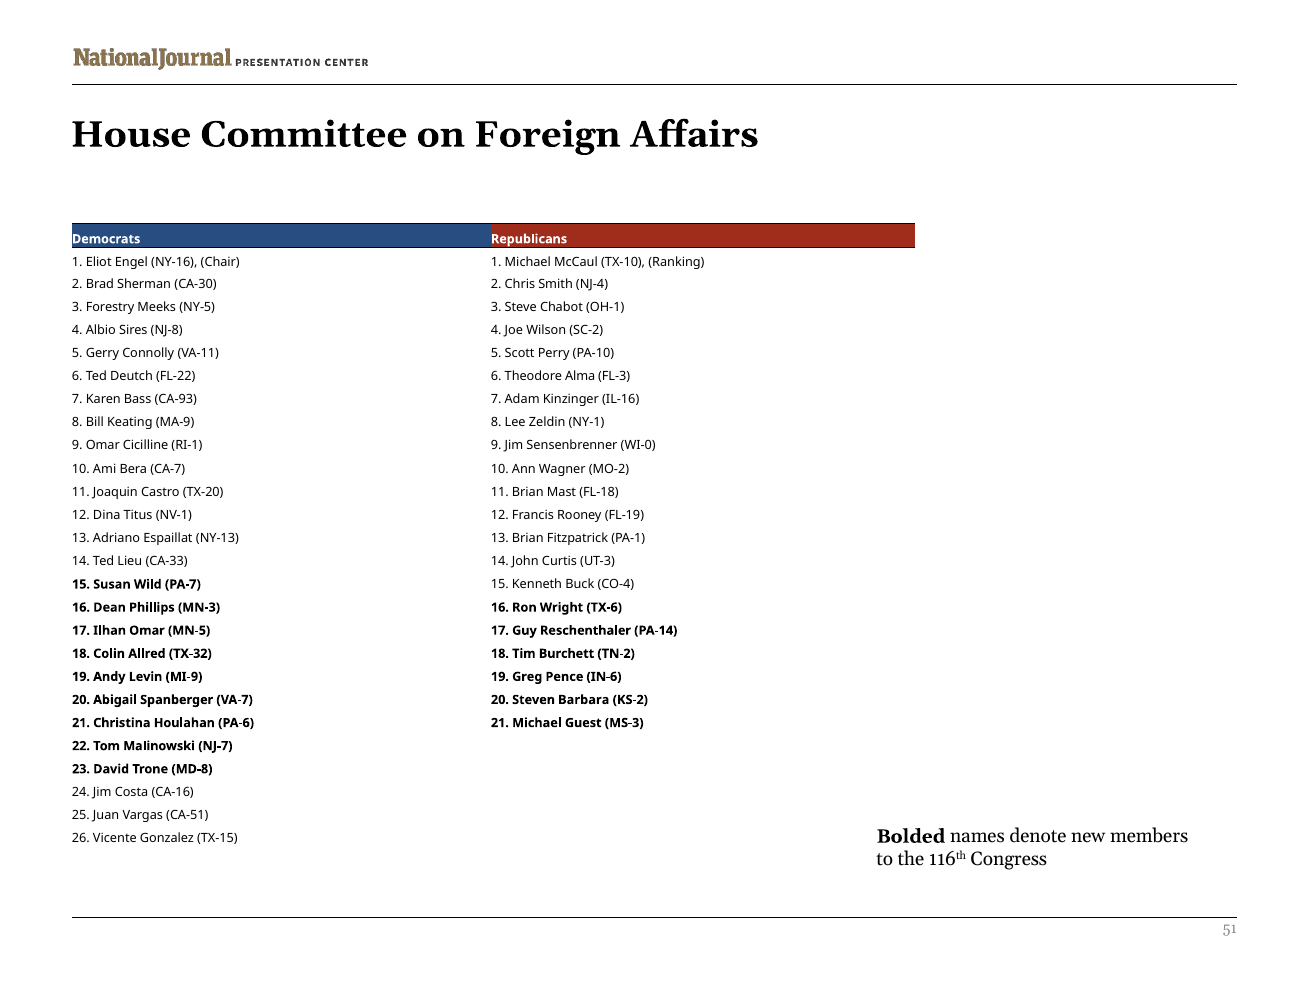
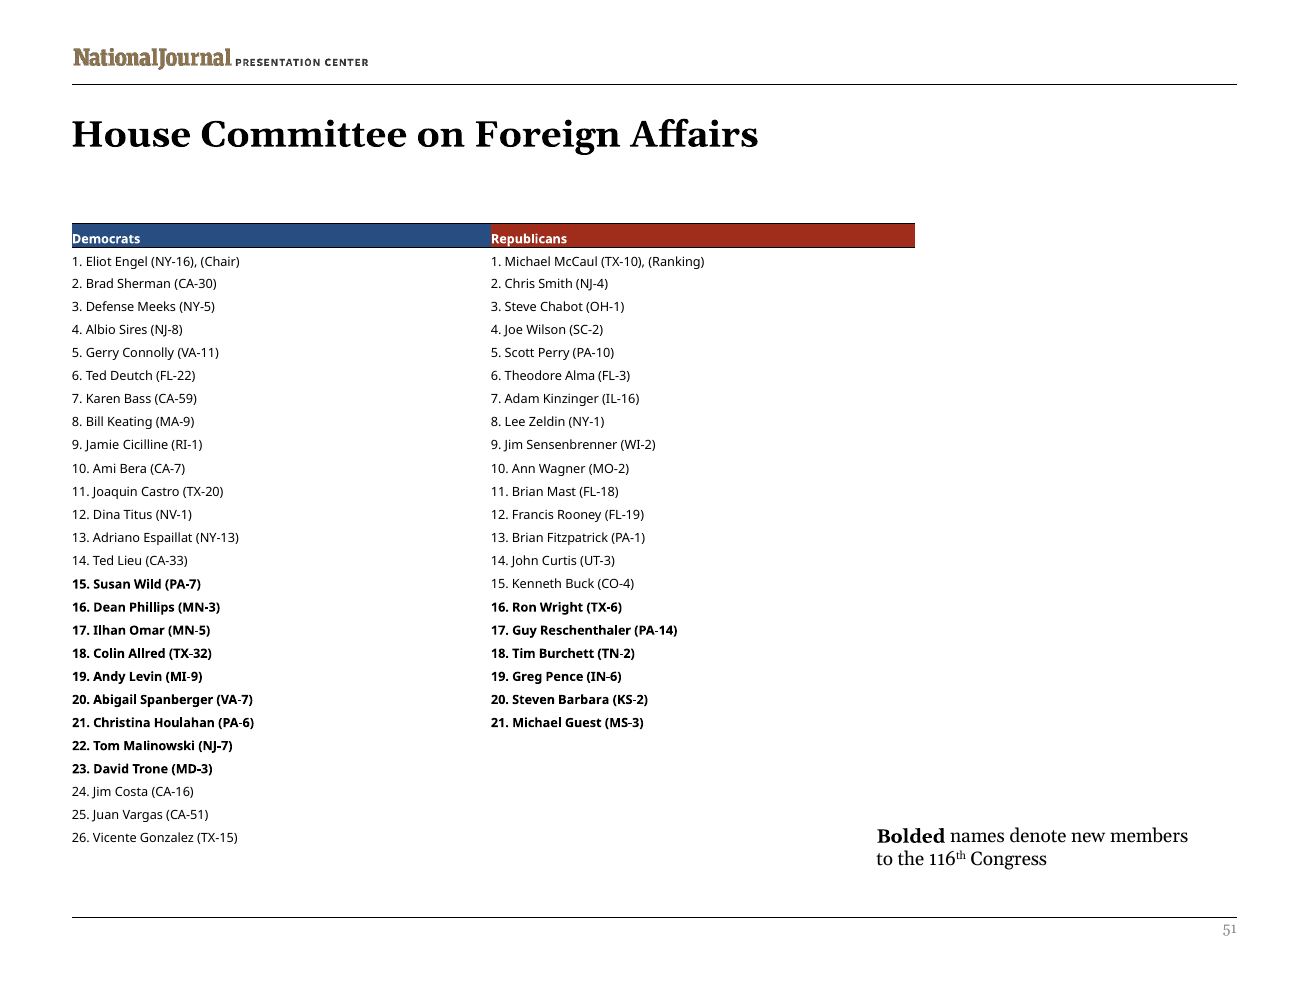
Forestry: Forestry -> Defense
CA-93: CA-93 -> CA-59
9 Omar: Omar -> Jamie
WI-0: WI-0 -> WI-2
MD-8: MD-8 -> MD-3
